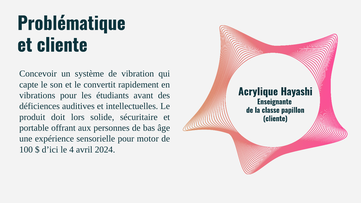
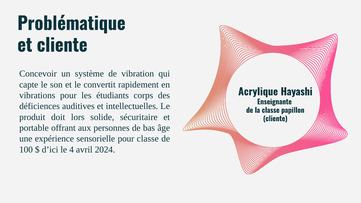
avant: avant -> corps
pour motor: motor -> classe
